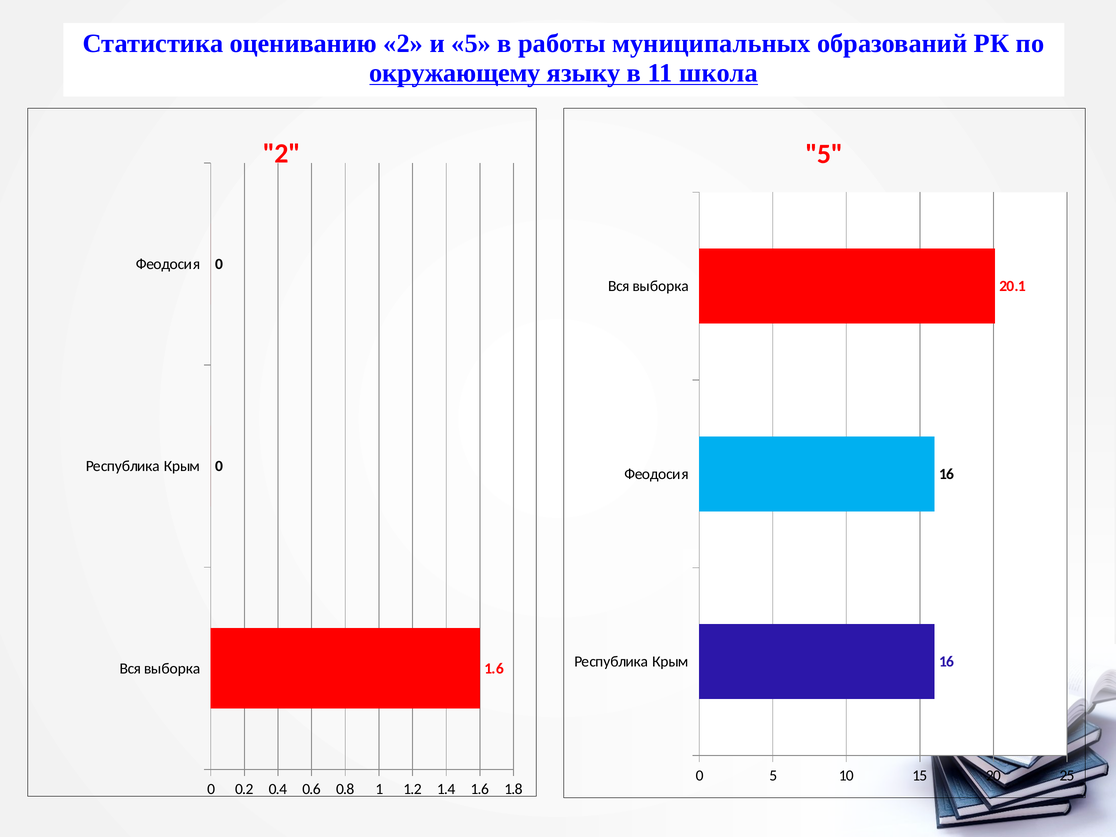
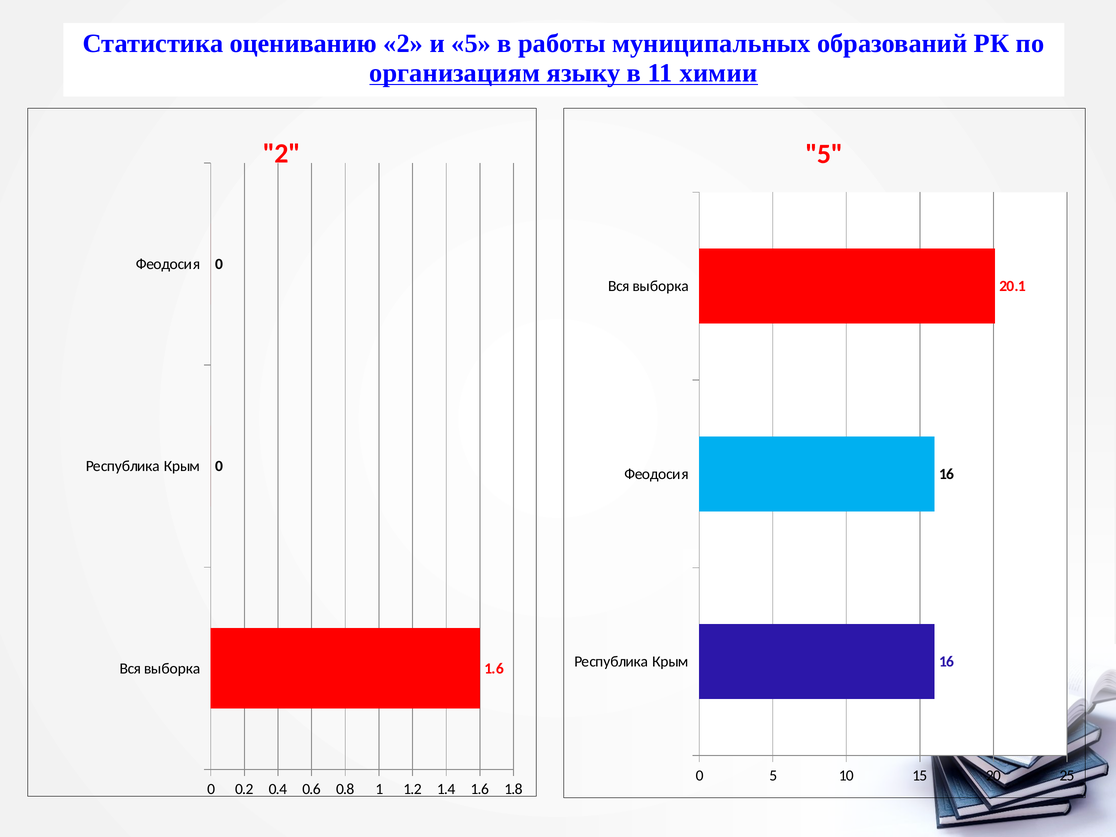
окружающему: окружающему -> организациям
школа: школа -> химии
